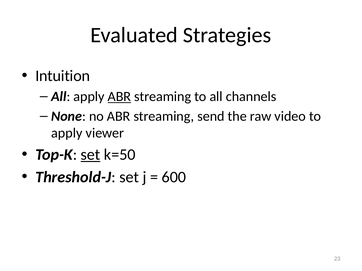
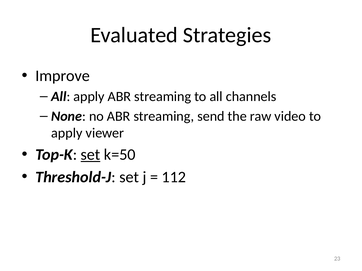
Intuition: Intuition -> Improve
ABR at (119, 97) underline: present -> none
600: 600 -> 112
